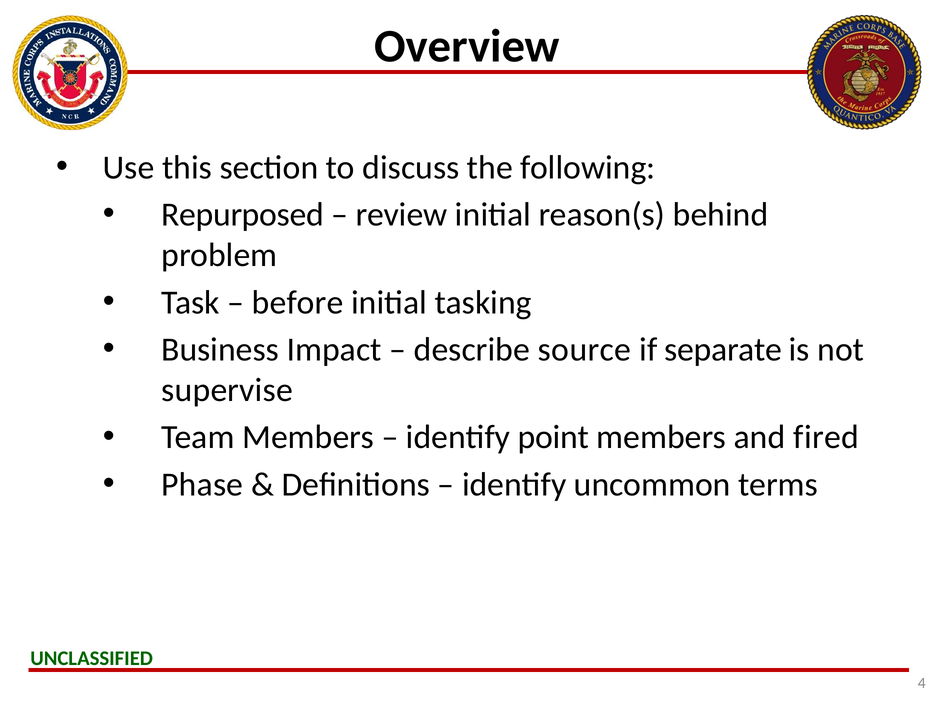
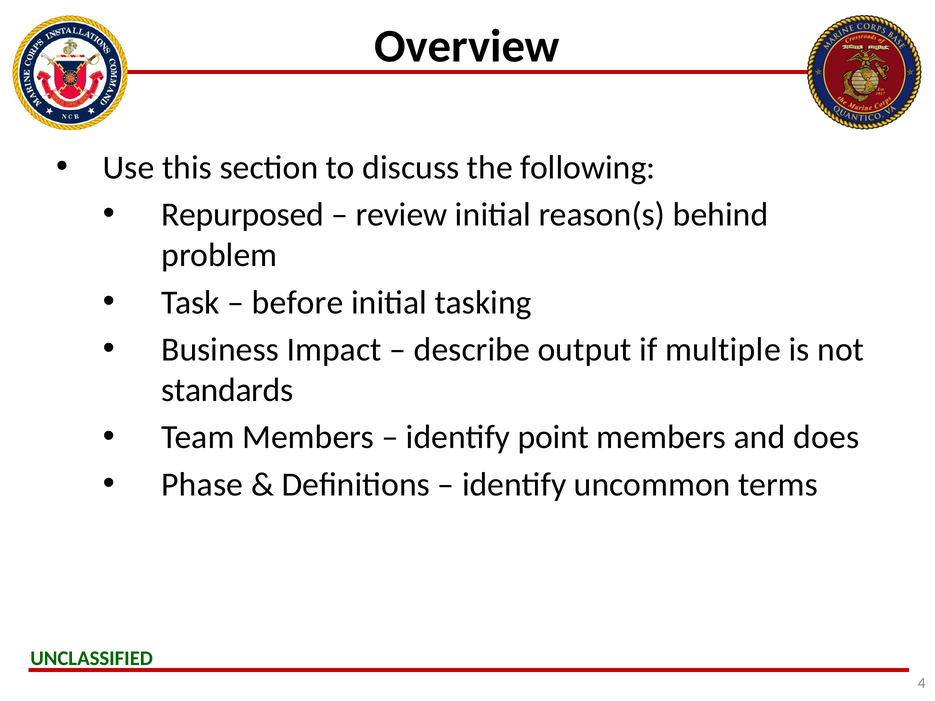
source: source -> output
separate: separate -> multiple
supervise: supervise -> standards
fired: fired -> does
